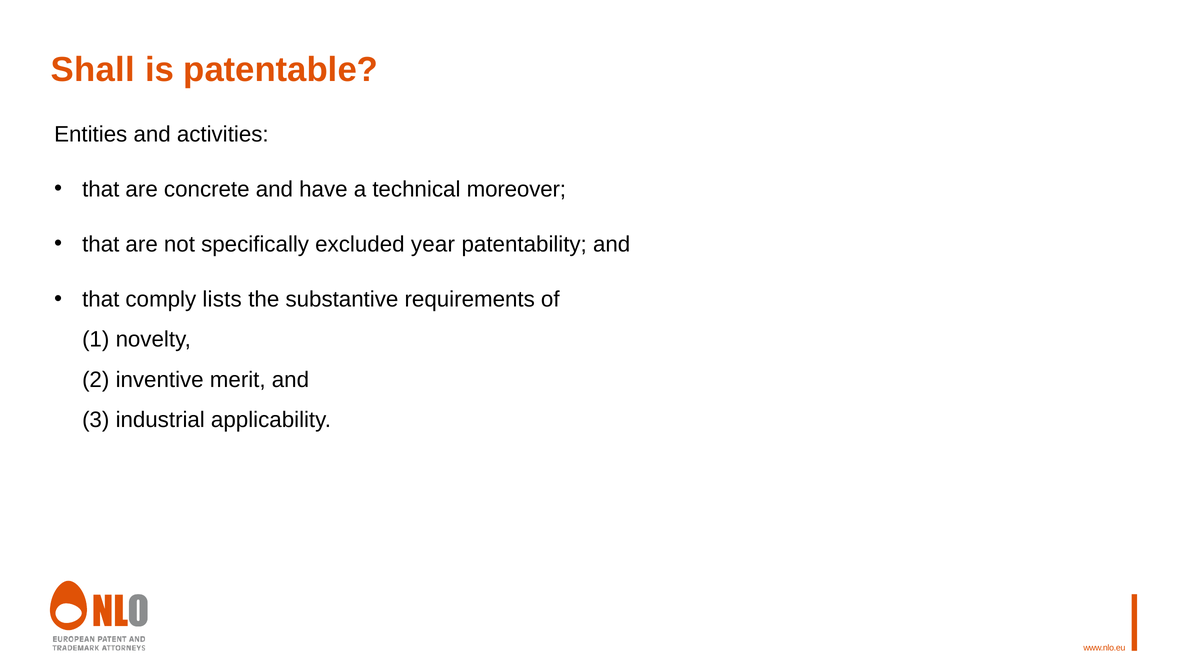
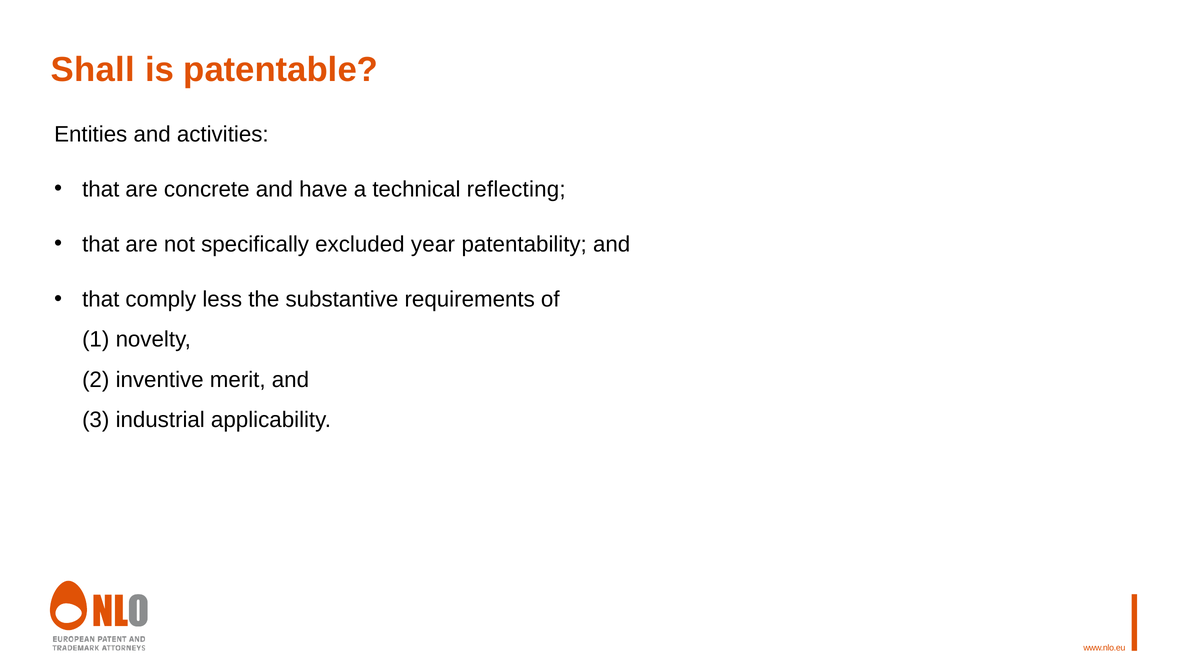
moreover: moreover -> reflecting
lists: lists -> less
